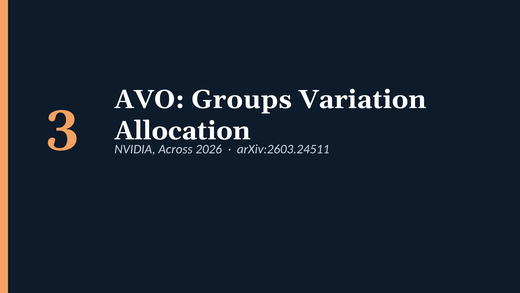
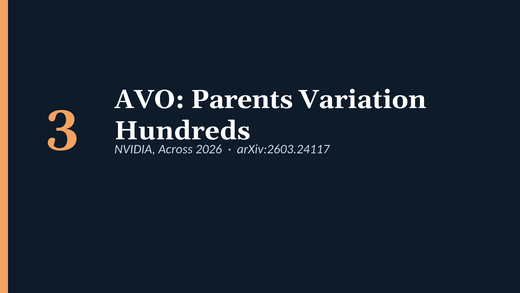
Groups: Groups -> Parents
Allocation: Allocation -> Hundreds
arXiv:2603.24511: arXiv:2603.24511 -> arXiv:2603.24117
